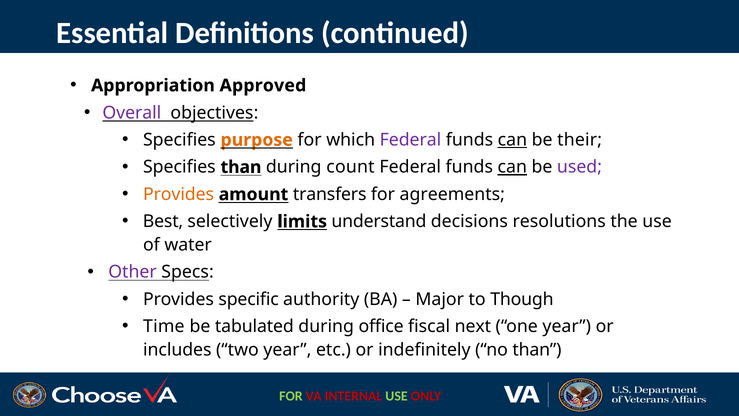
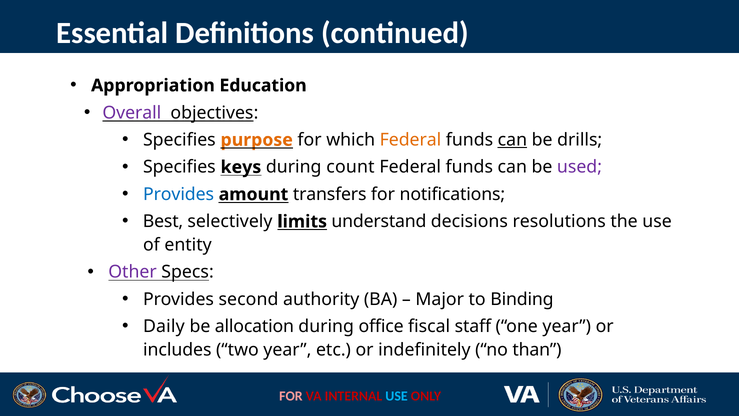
Approved: Approved -> Education
Federal at (410, 140) colour: purple -> orange
their: their -> drills
Specifies than: than -> keys
can at (512, 167) underline: present -> none
Provides at (179, 194) colour: orange -> blue
agreements: agreements -> notifications
water: water -> entity
specific: specific -> second
Though: Though -> Binding
Time: Time -> Daily
tabulated: tabulated -> allocation
next: next -> staff
FOR at (291, 396) colour: light green -> pink
USE at (397, 396) colour: light green -> light blue
